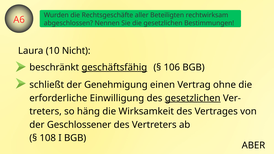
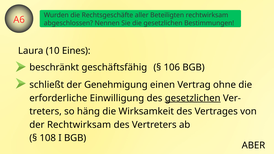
Nicht: Nicht -> Eines
geschäftsfähig underline: present -> none
der Geschlossener: Geschlossener -> Rechtwirksam
